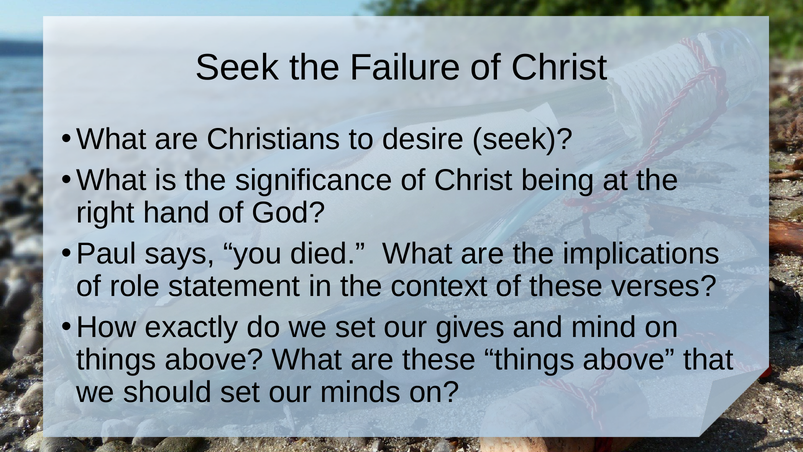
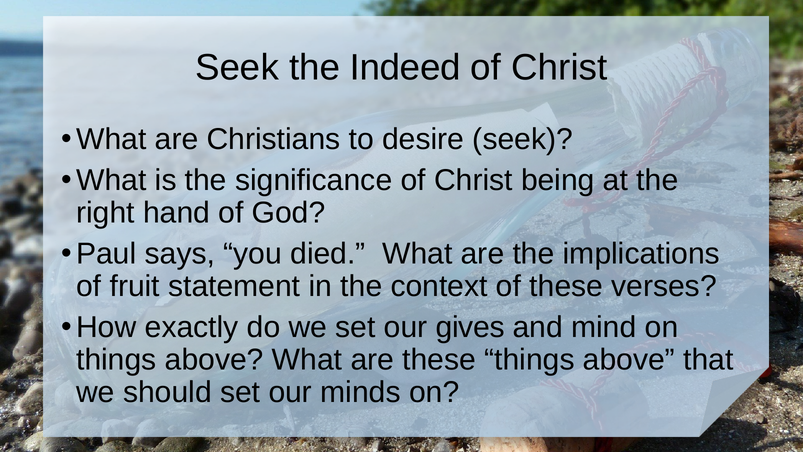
Failure: Failure -> Indeed
role: role -> fruit
